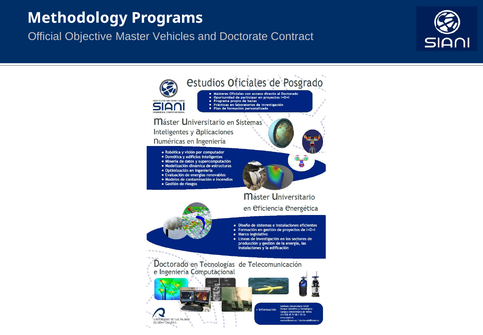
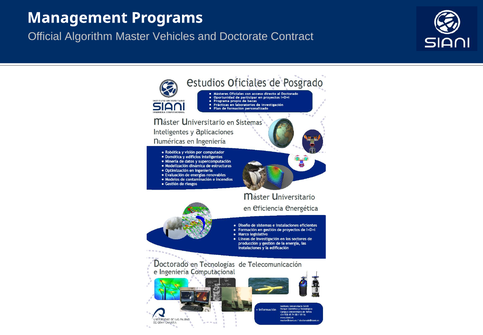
Methodology: Methodology -> Management
Objective: Objective -> Algorithm
